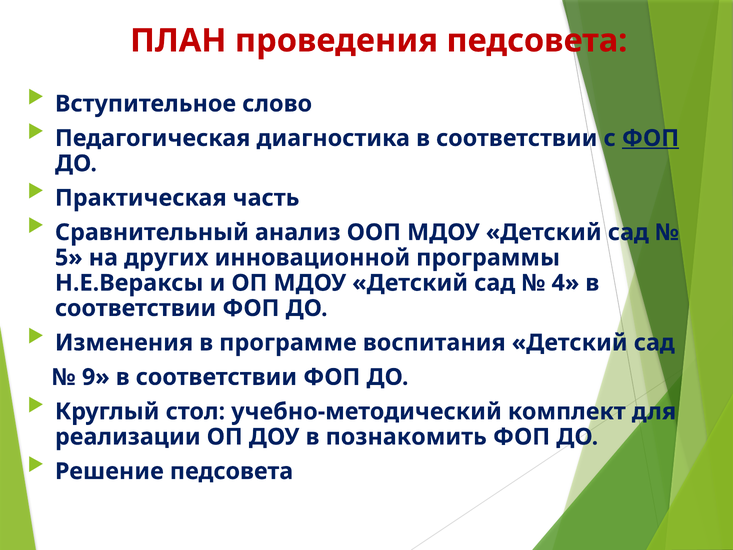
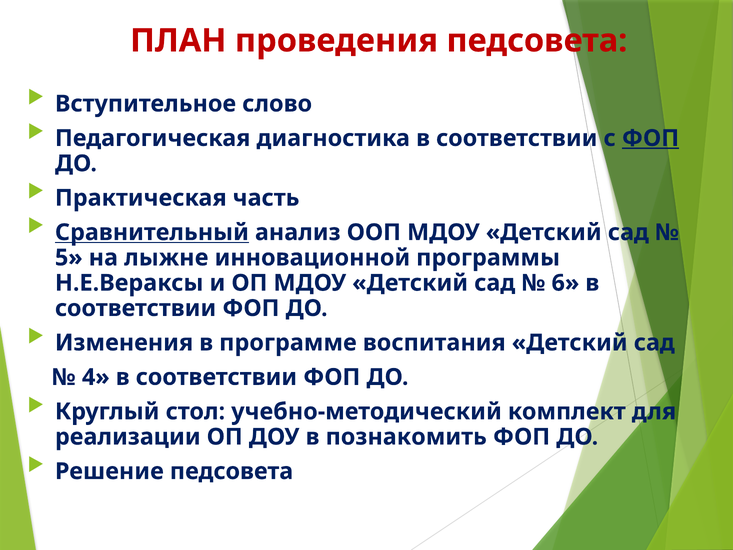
Сравнительный underline: none -> present
других: других -> лыжне
4: 4 -> 6
9: 9 -> 4
